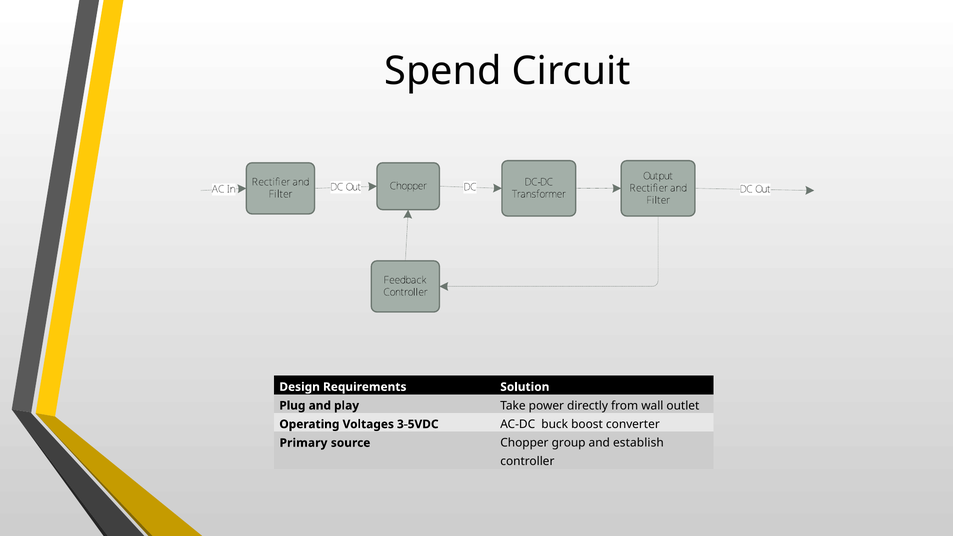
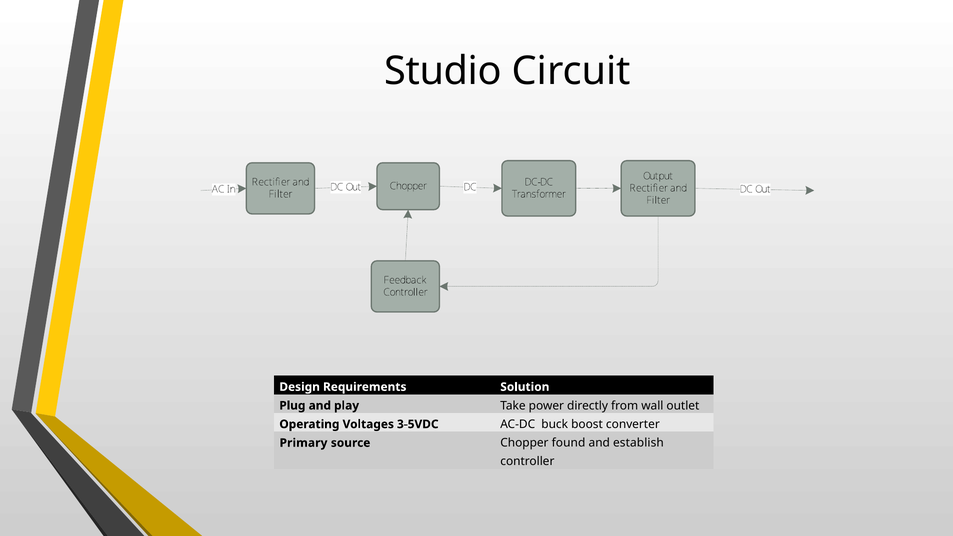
Spend: Spend -> Studio
group: group -> found
